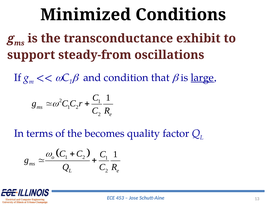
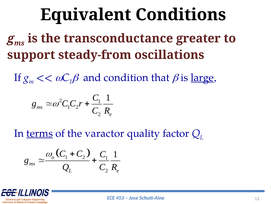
Minimized: Minimized -> Equivalent
exhibit: exhibit -> greater
terms underline: none -> present
becomes: becomes -> varactor
